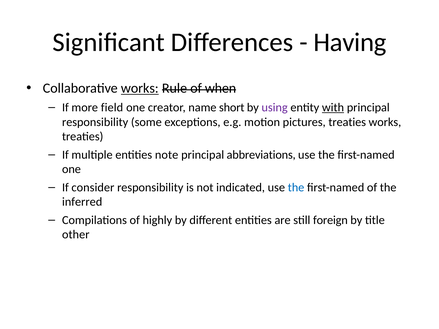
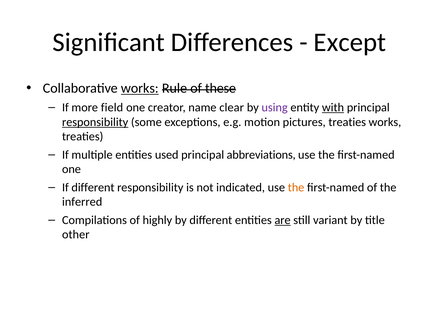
Having: Having -> Except
when: when -> these
short: short -> clear
responsibility at (95, 122) underline: none -> present
note: note -> used
If consider: consider -> different
the at (296, 187) colour: blue -> orange
are underline: none -> present
foreign: foreign -> variant
